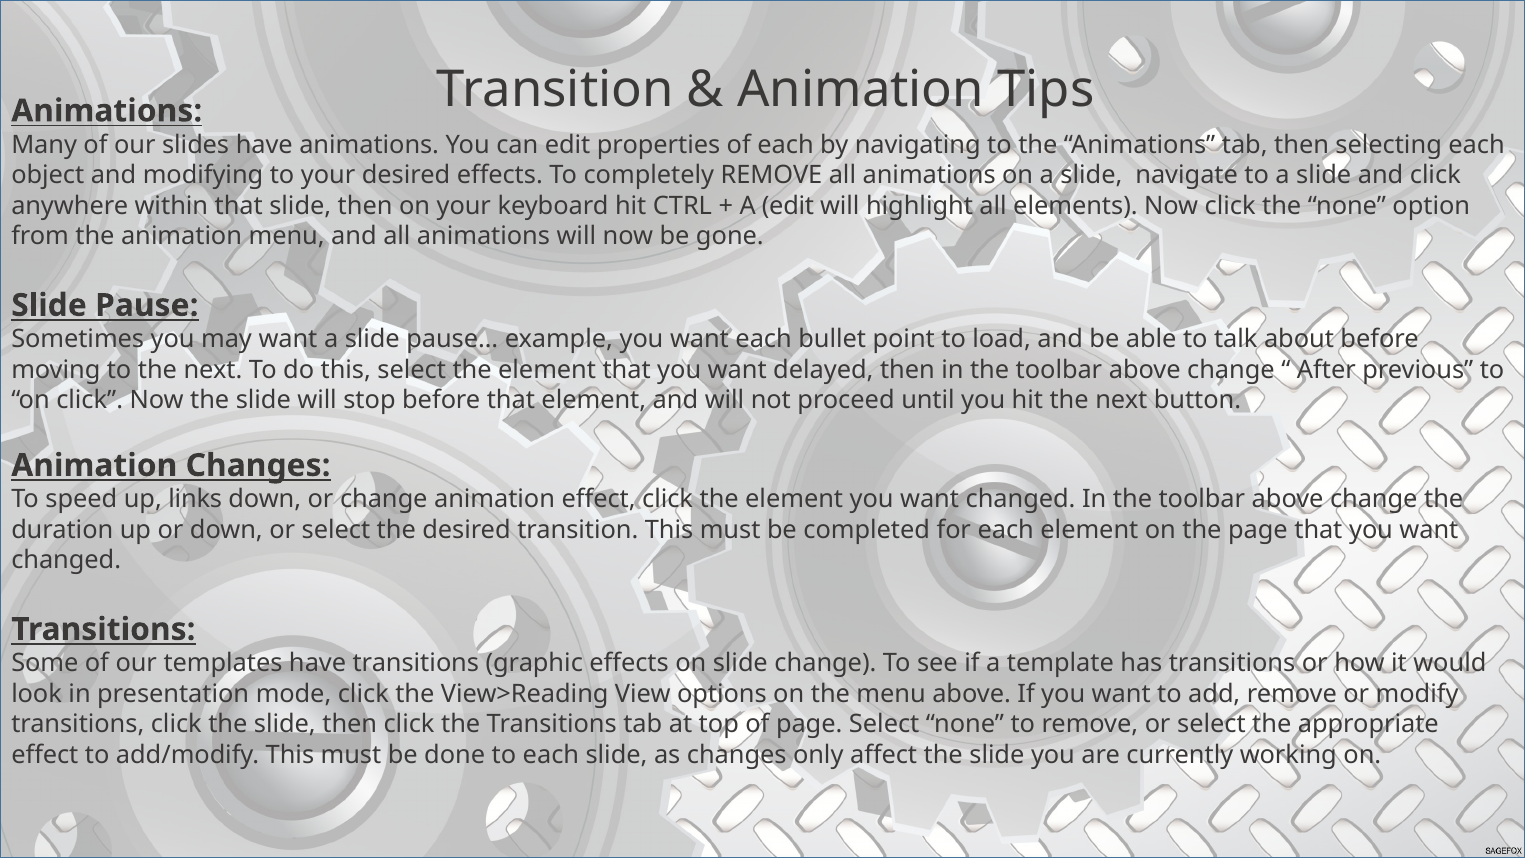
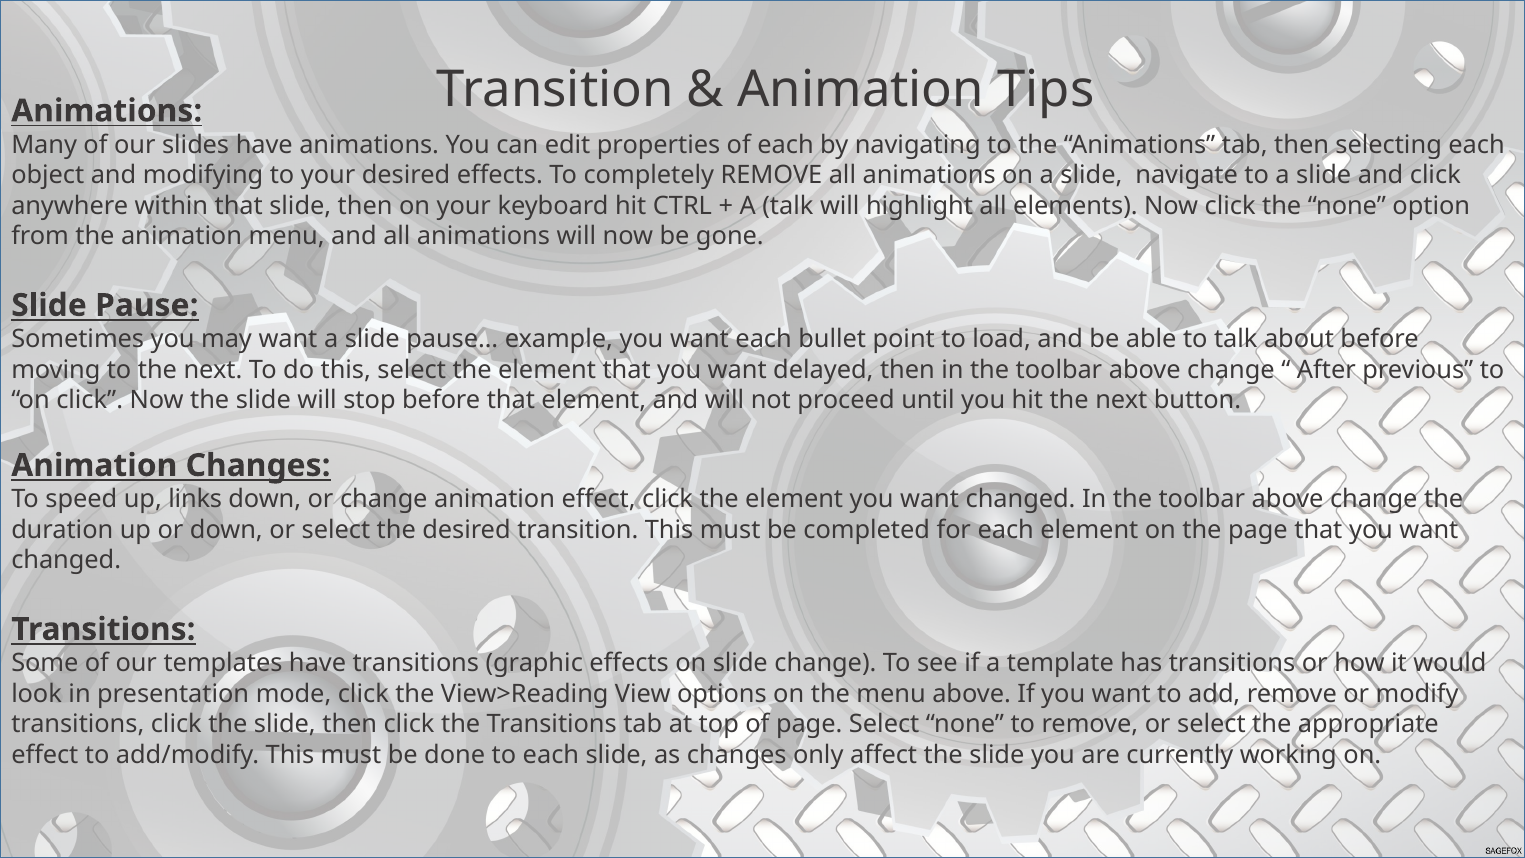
A edit: edit -> talk
